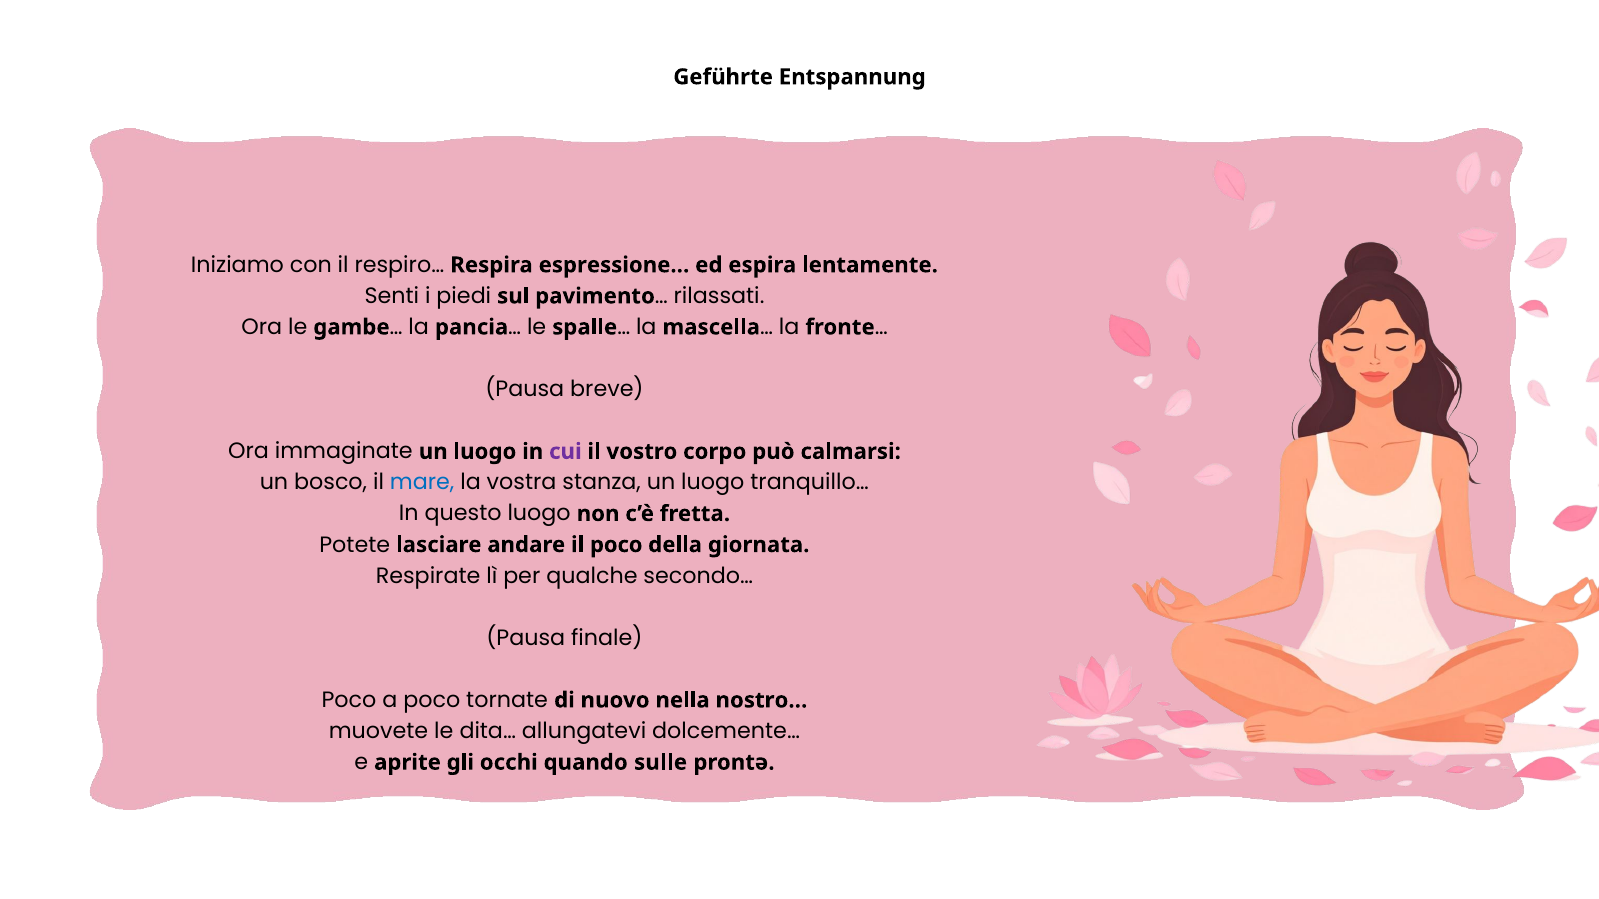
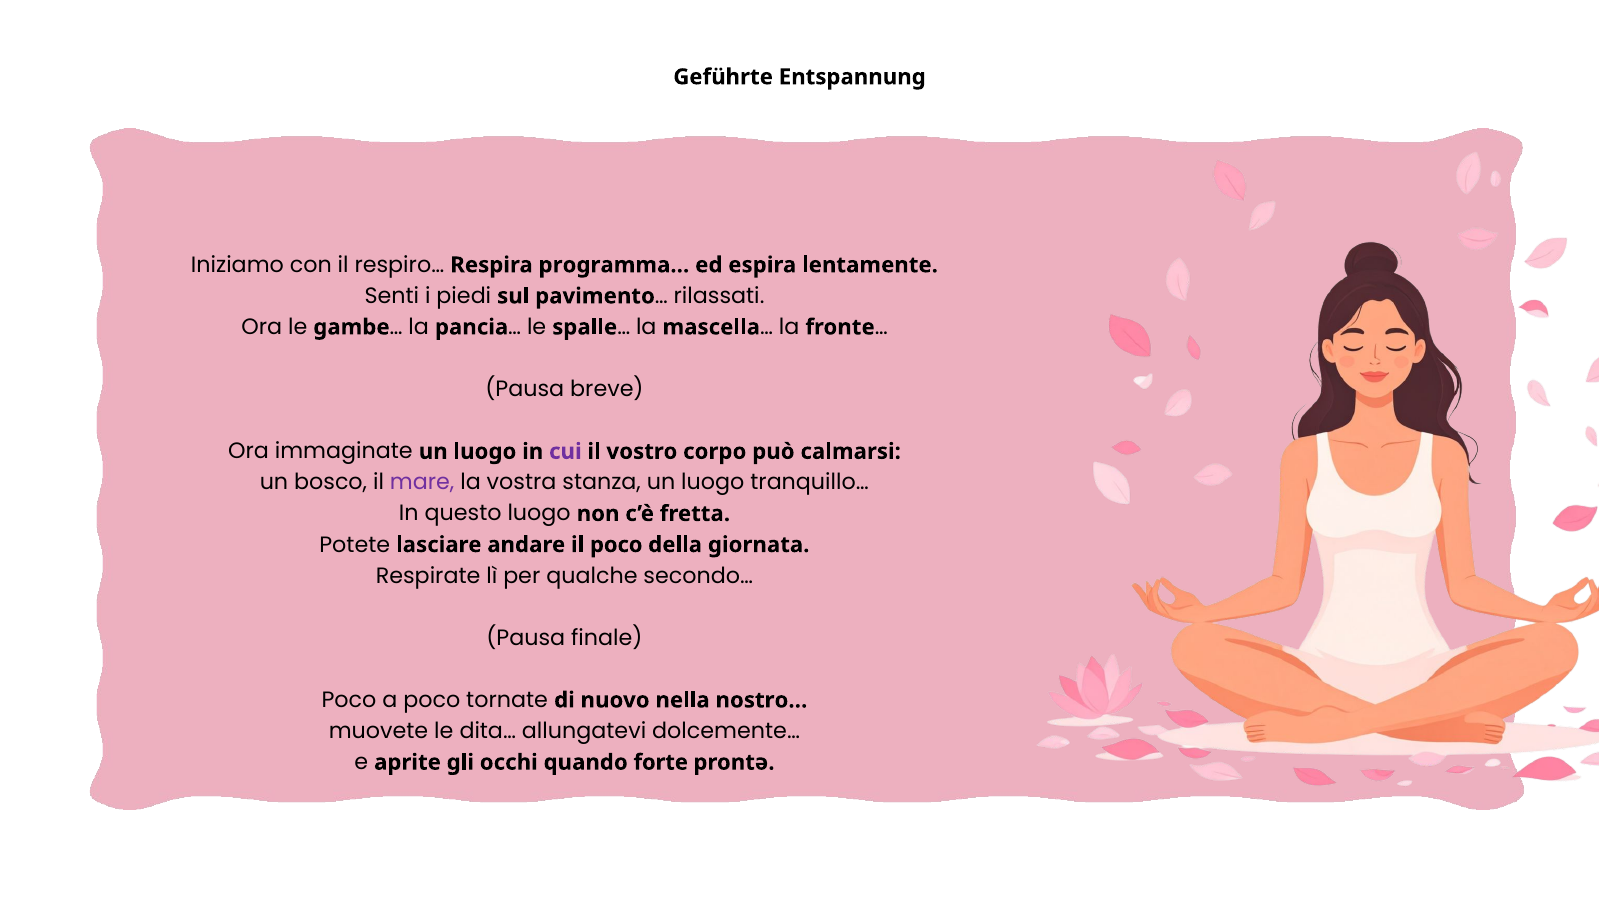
espressione…: espressione… -> programma…
mare colour: blue -> purple
sulle: sulle -> forte
